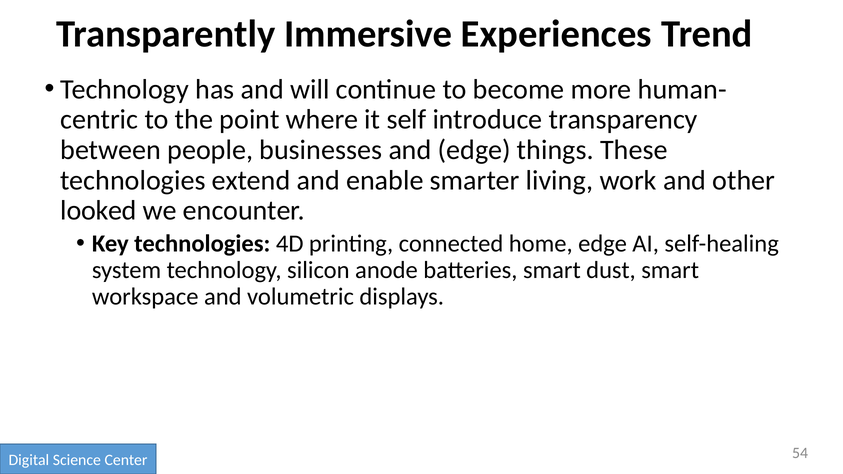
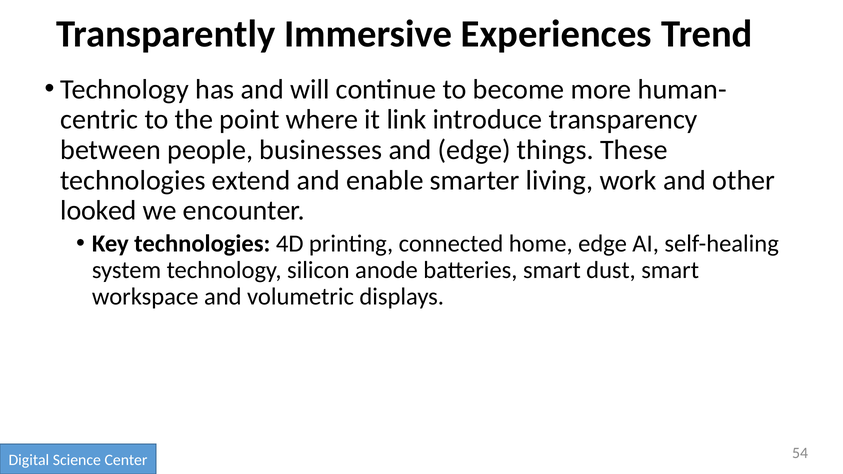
self: self -> link
